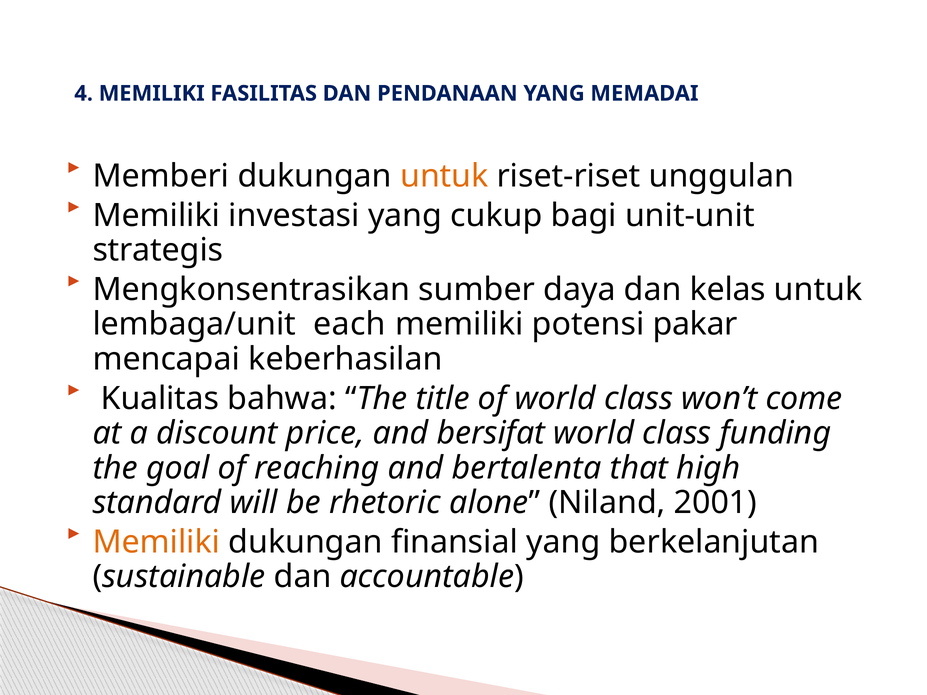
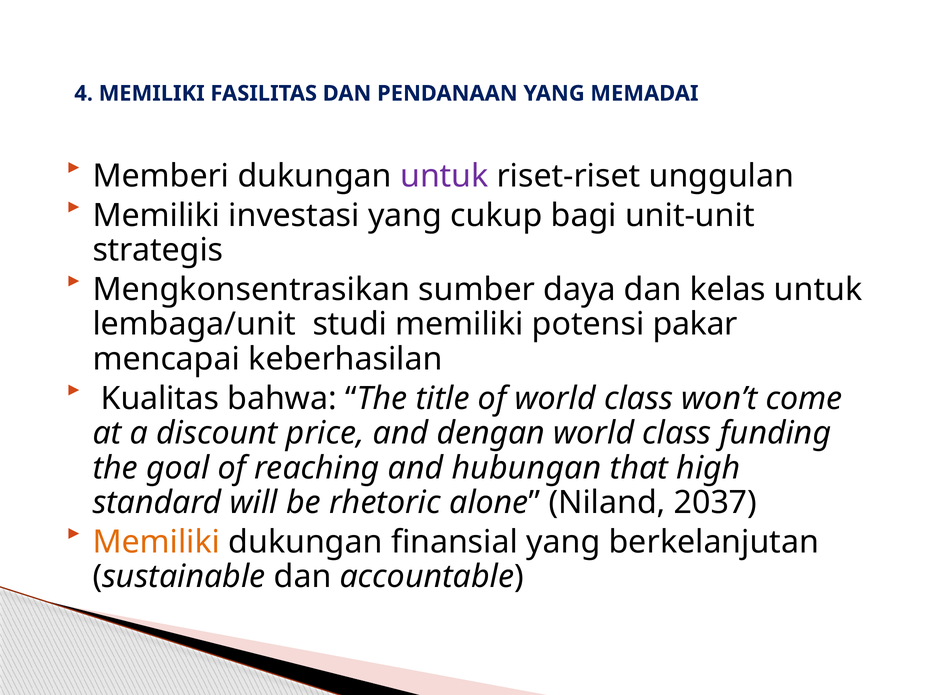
untuk at (444, 176) colour: orange -> purple
each: each -> studi
bersifat: bersifat -> dengan
bertalenta: bertalenta -> hubungan
2001: 2001 -> 2037
